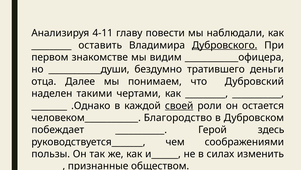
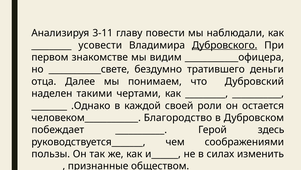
4-11: 4-11 -> 3-11
оставить: оставить -> усовести
____________души: ____________души -> ____________свете
своей underline: present -> none
